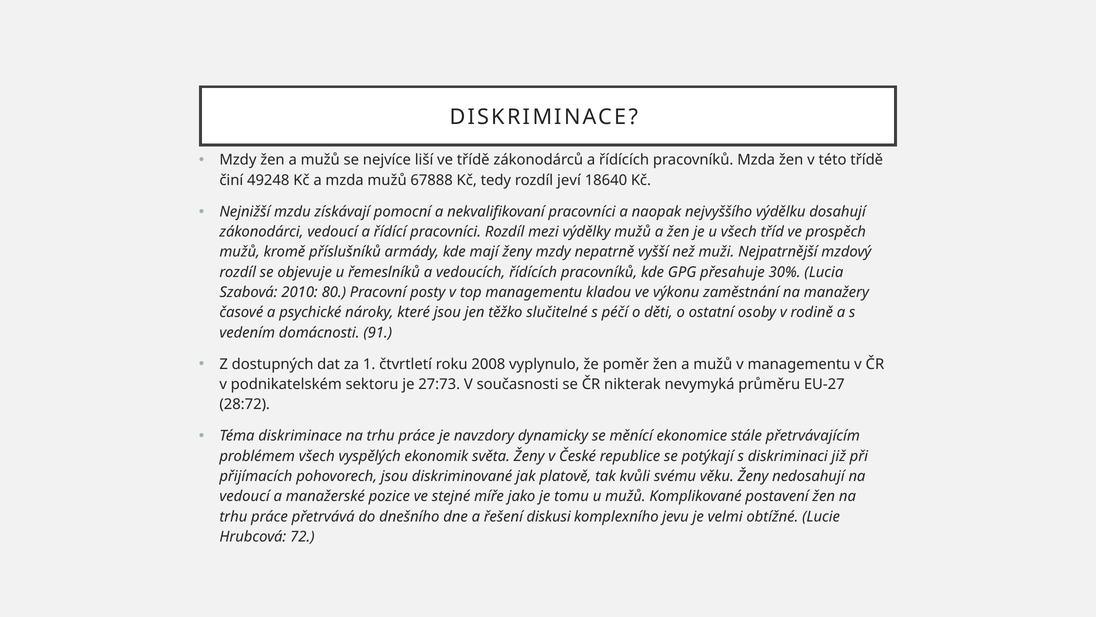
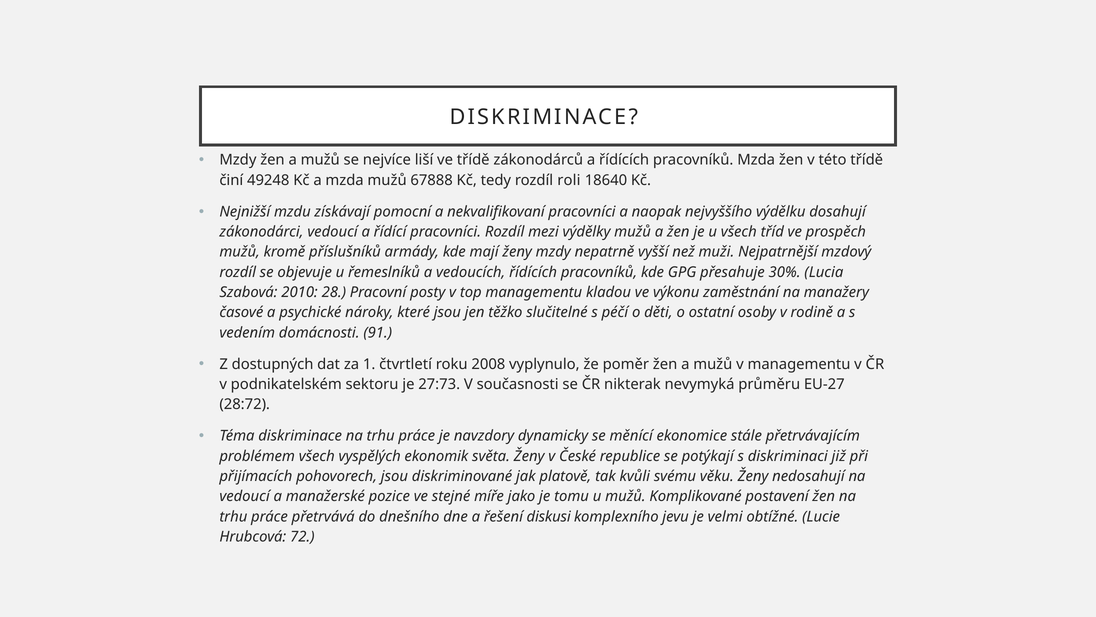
jeví: jeví -> roli
80: 80 -> 28
